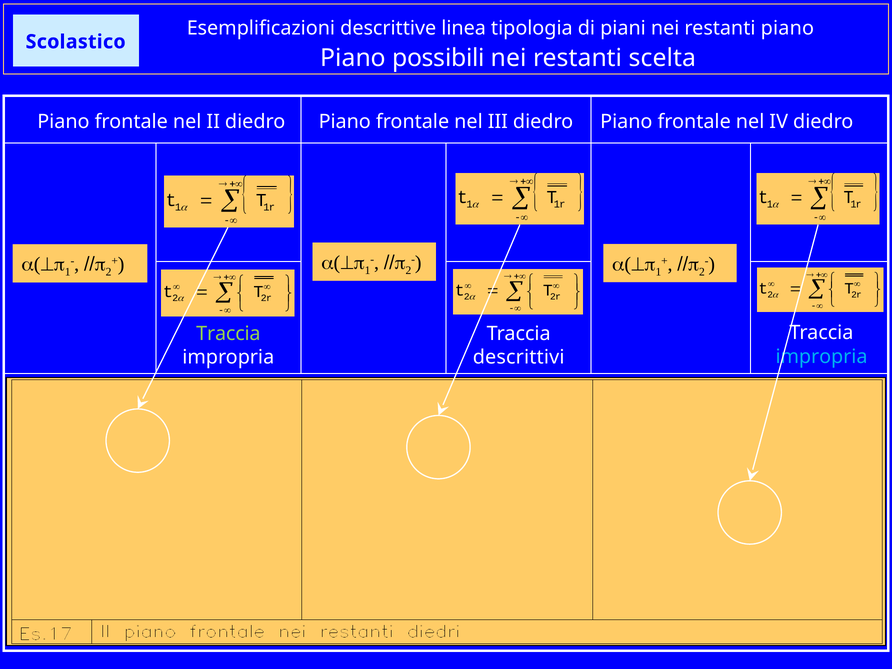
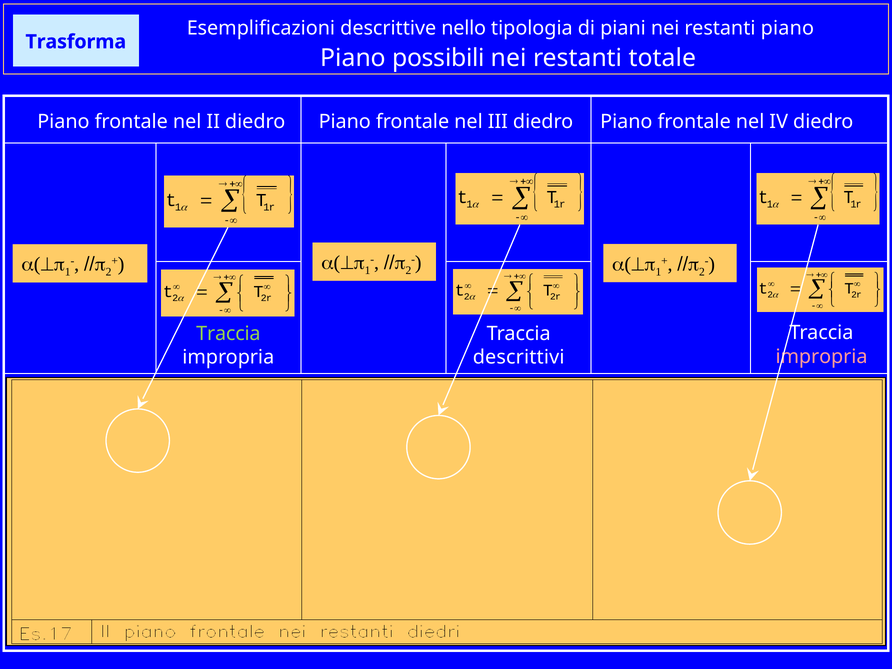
linea: linea -> nello
Scolastico: Scolastico -> Trasforma
scelta: scelta -> totale
impropria at (821, 357) colour: light blue -> pink
